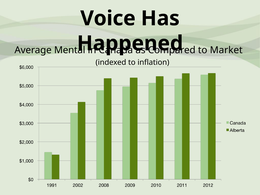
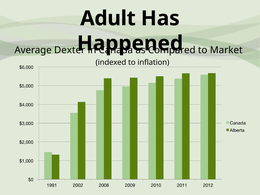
Voice: Voice -> Adult
Mental: Mental -> Dexter
